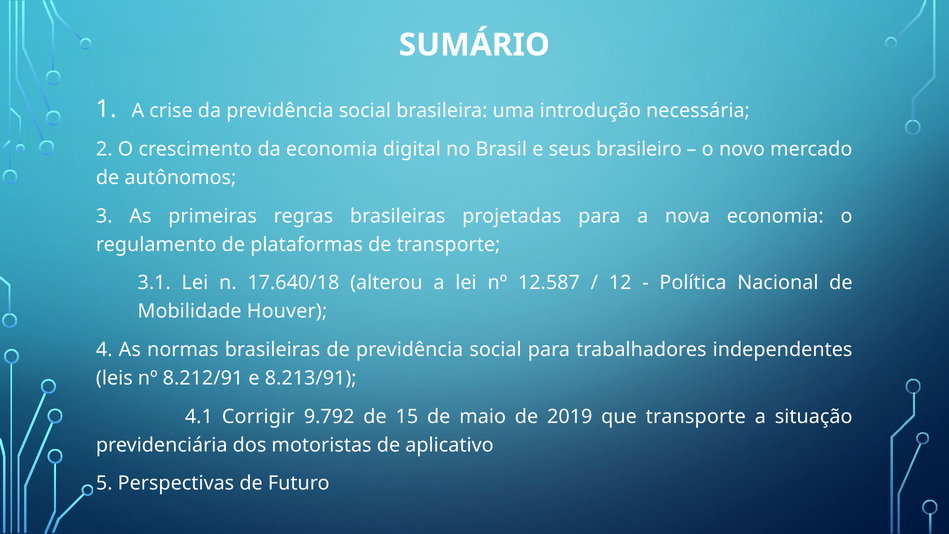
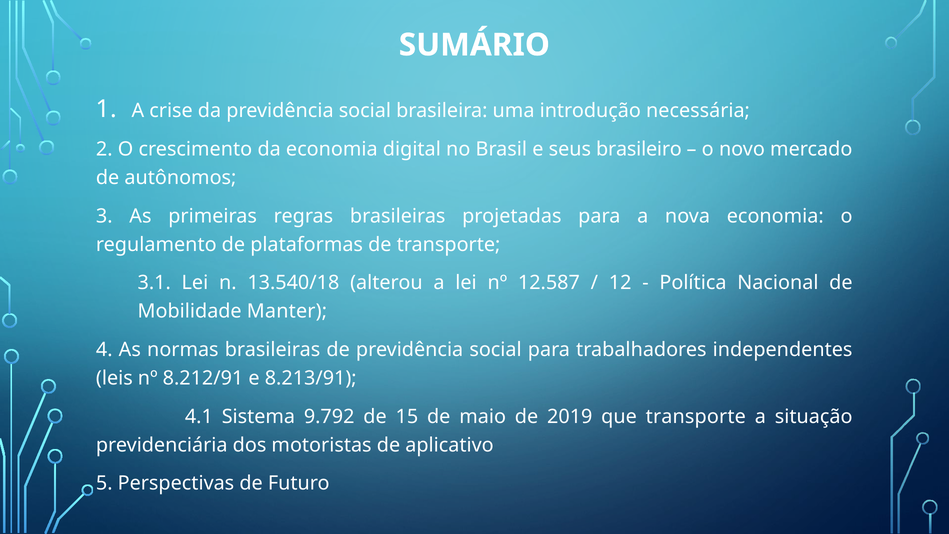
17.640/18: 17.640/18 -> 13.540/18
Houver: Houver -> Manter
Corrigir: Corrigir -> Sistema
